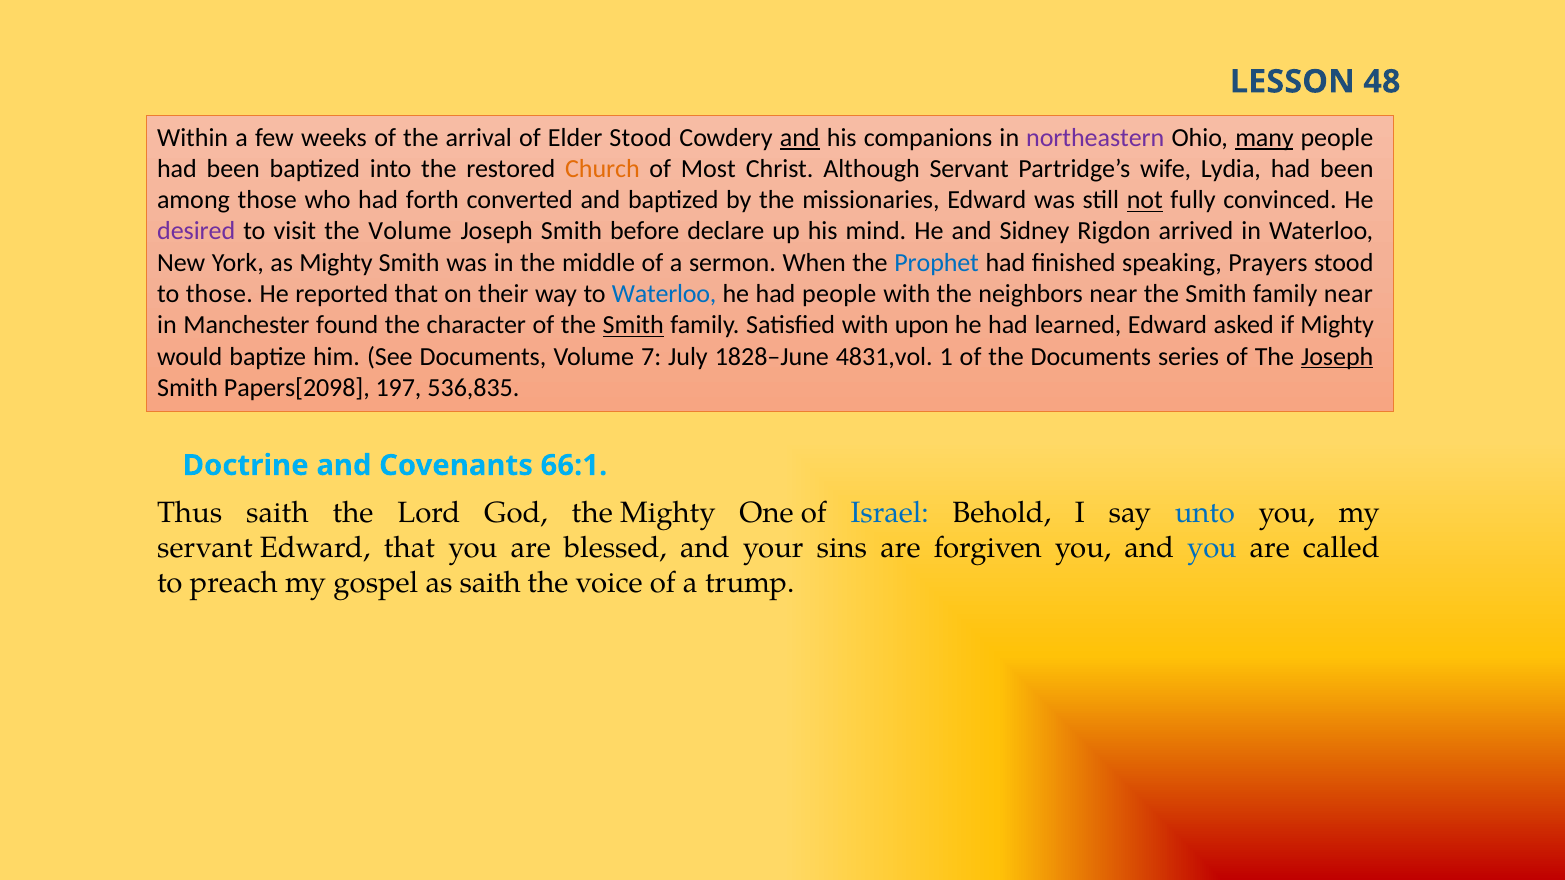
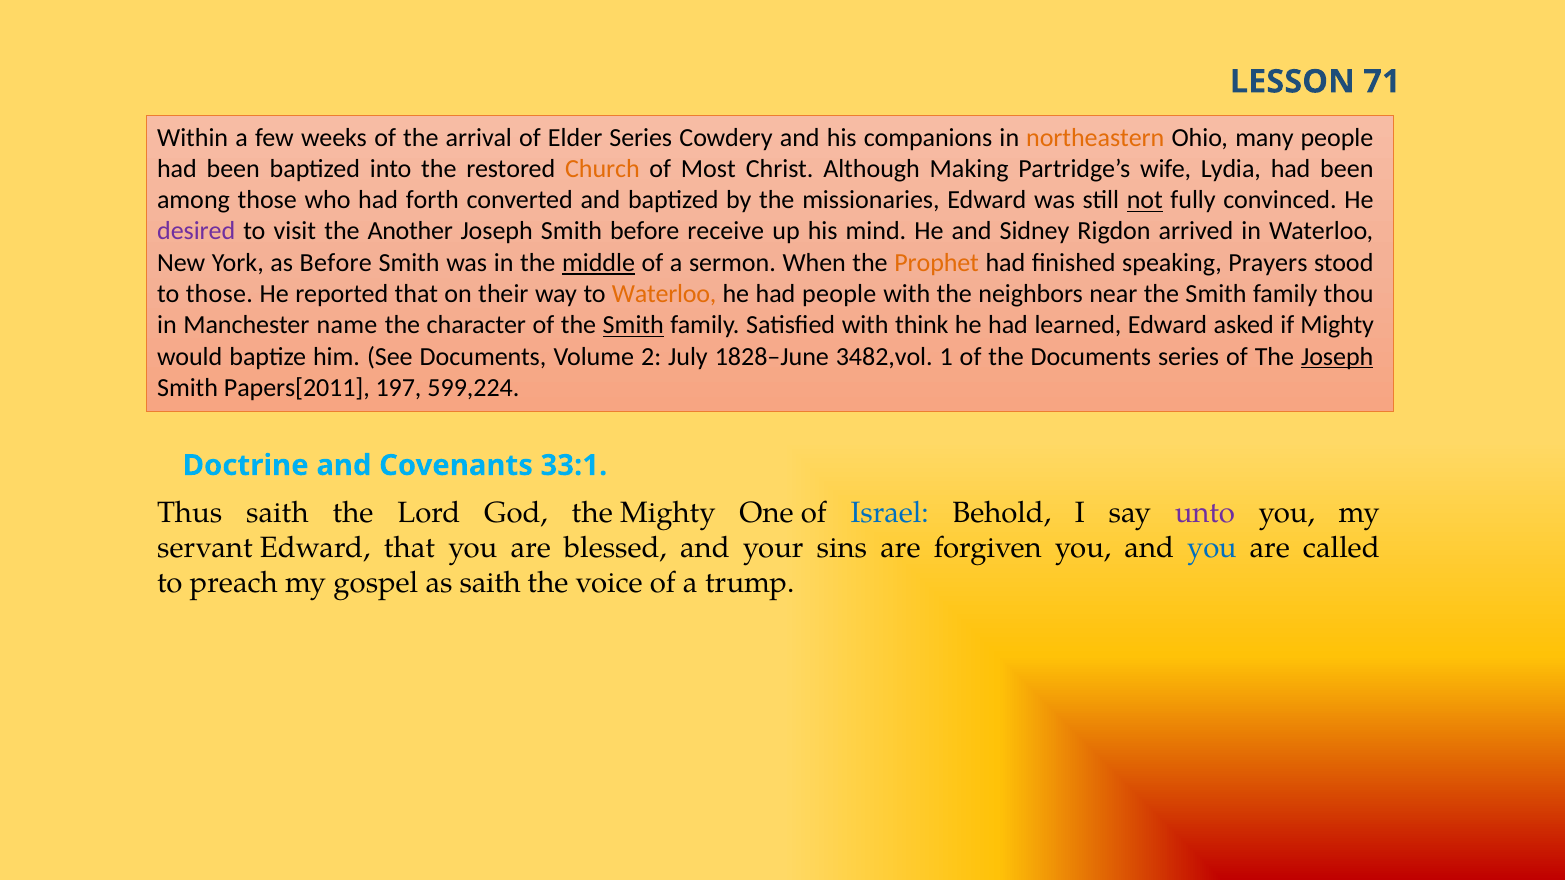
48: 48 -> 71
Elder Stood: Stood -> Series
and at (800, 138) underline: present -> none
northeastern colour: purple -> orange
many underline: present -> none
Although Servant: Servant -> Making
the Volume: Volume -> Another
declare: declare -> receive
as Mighty: Mighty -> Before
middle underline: none -> present
Prophet colour: blue -> orange
Waterloo at (664, 294) colour: blue -> orange
family near: near -> thou
found: found -> name
upon: upon -> think
7: 7 -> 2
4831,vol: 4831,vol -> 3482,vol
Papers[2098: Papers[2098 -> Papers[2011
536,835: 536,835 -> 599,224
66:1: 66:1 -> 33:1
unto colour: blue -> purple
